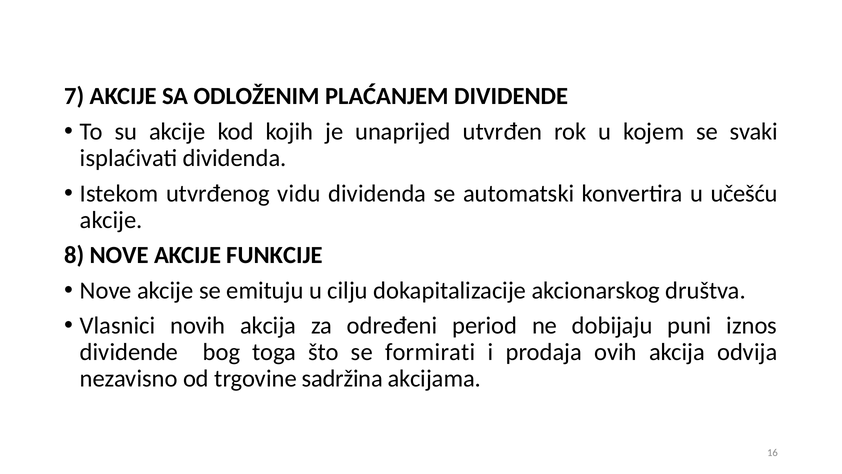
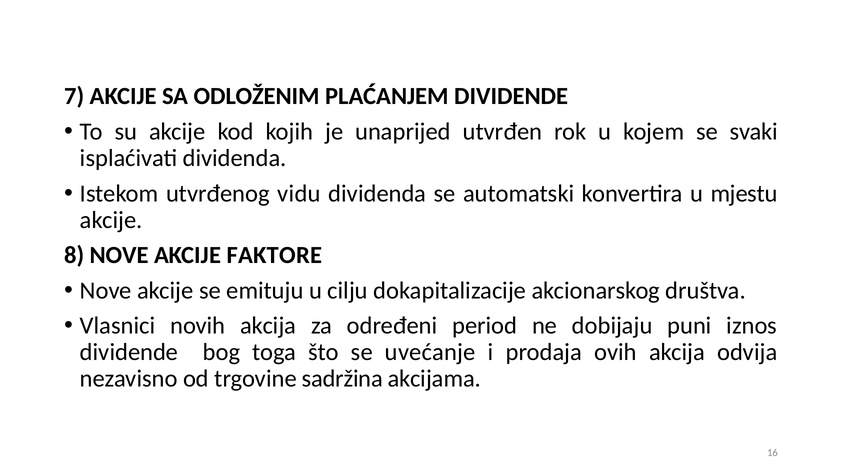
učešću: učešću -> mjestu
FUNKCIJE: FUNKCIJE -> FAKTORE
formirati: formirati -> uvećanje
